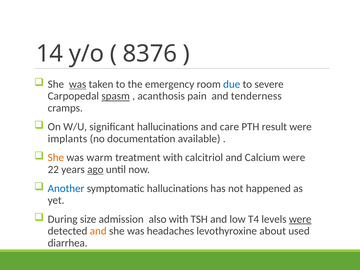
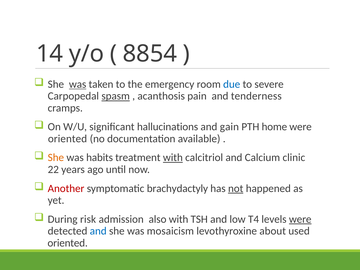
8376: 8376 -> 8854
care: care -> gain
result: result -> home
implants at (67, 139): implants -> oriented
warm: warm -> habits
with at (173, 158) underline: none -> present
Calcium were: were -> clinic
ago underline: present -> none
Another colour: blue -> red
symptomatic hallucinations: hallucinations -> brachydactyly
not underline: none -> present
size: size -> risk
and at (98, 231) colour: orange -> blue
headaches: headaches -> mosaicism
diarrhea at (68, 243): diarrhea -> oriented
